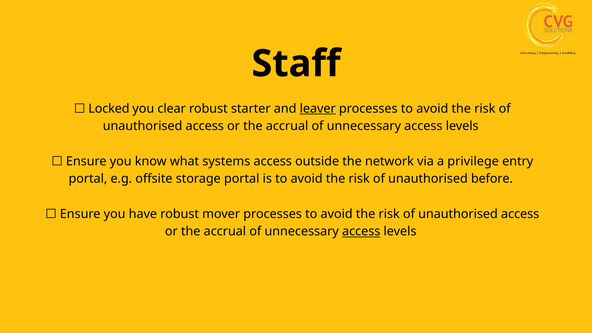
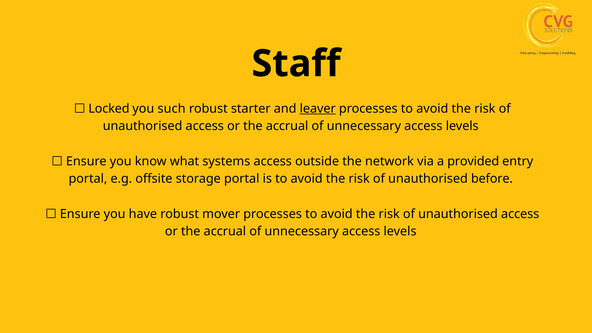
clear: clear -> such
privilege: privilege -> provided
access at (361, 231) underline: present -> none
